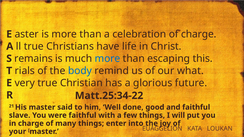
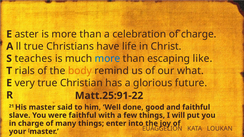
remains: remains -> teaches
this: this -> like
body colour: blue -> orange
Matt.25:34-22: Matt.25:34-22 -> Matt.25:91-22
